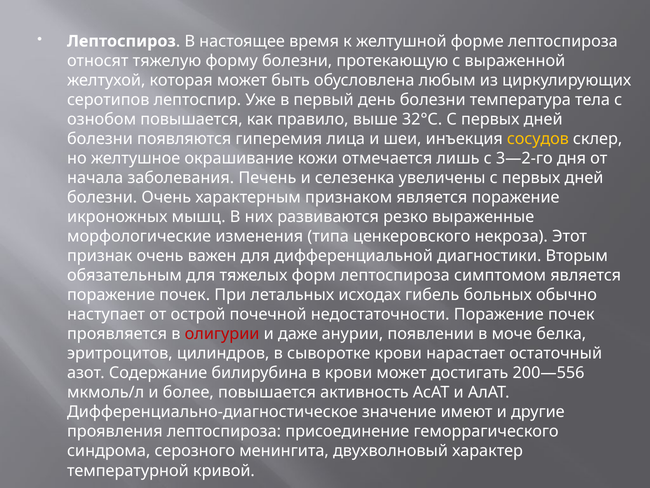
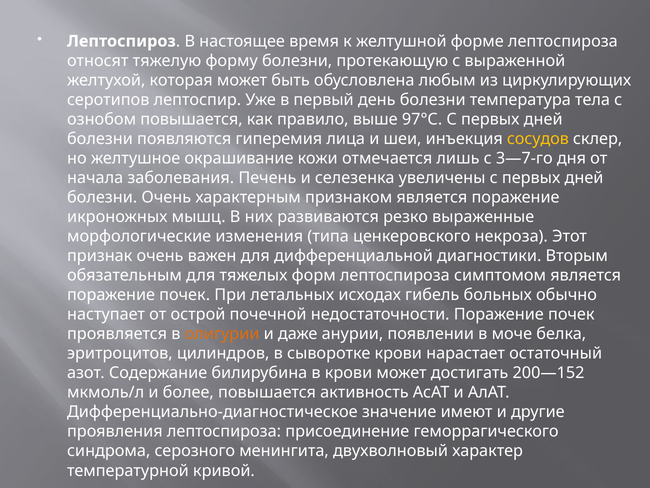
32°С: 32°С -> 97°С
3—2-го: 3—2-го -> 3—7-го
олигурии colour: red -> orange
200—556: 200—556 -> 200—152
